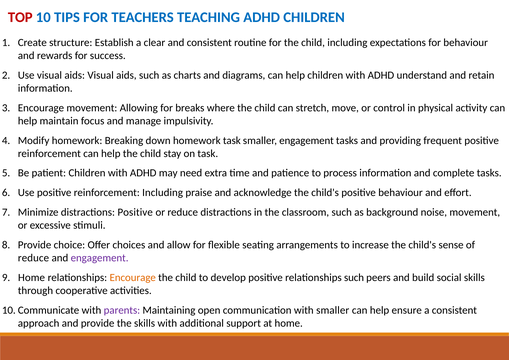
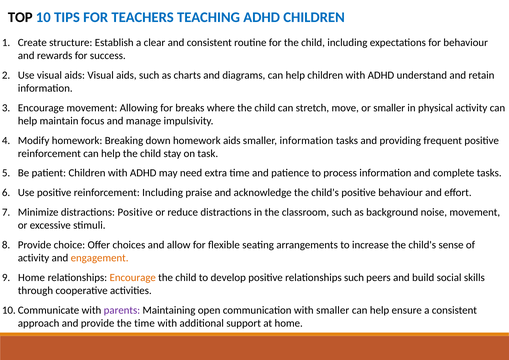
TOP colour: red -> black
or control: control -> smaller
homework task: task -> aids
smaller engagement: engagement -> information
reduce at (33, 258): reduce -> activity
engagement at (100, 258) colour: purple -> orange
the skills: skills -> time
